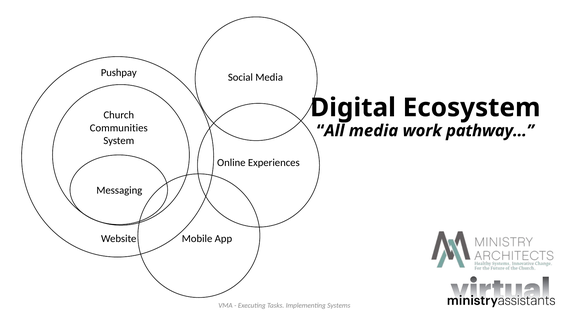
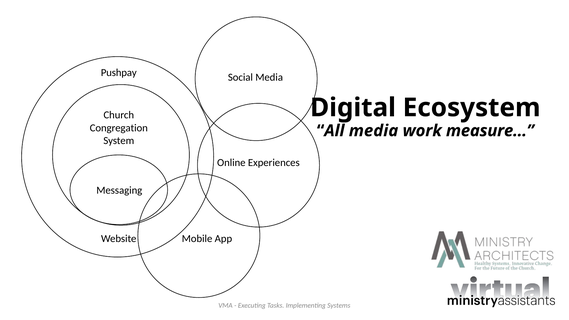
Communities: Communities -> Congregation
pathway…: pathway… -> measure…
